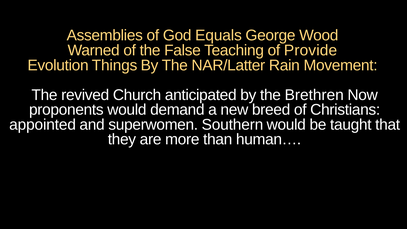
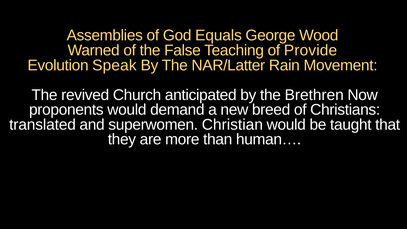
Things: Things -> Speak
appointed: appointed -> translated
Southern: Southern -> Christian
